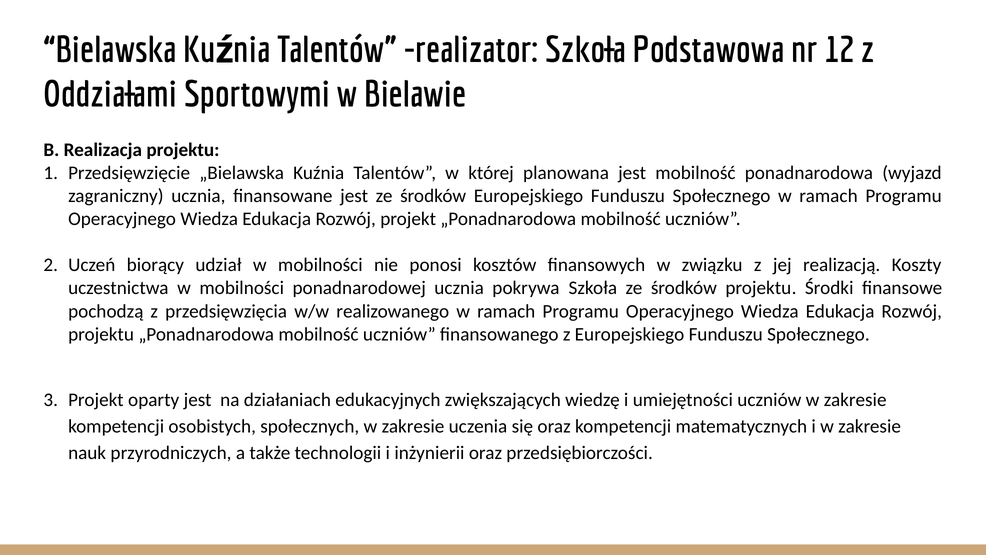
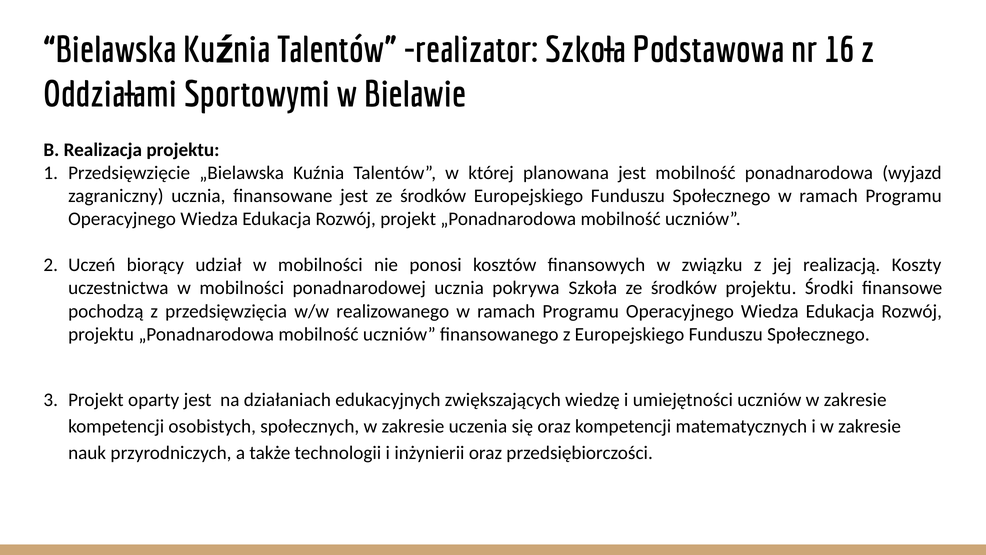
12: 12 -> 16
